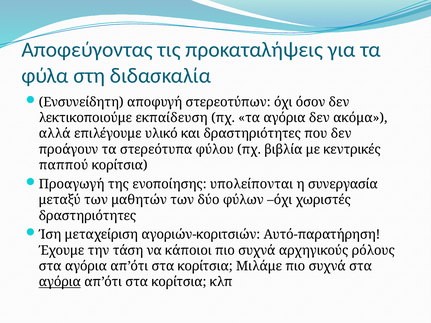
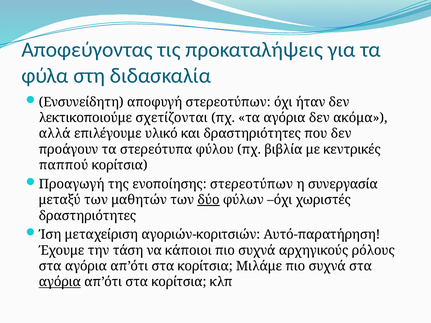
όσον: όσον -> ήταν
εκπαίδευση: εκπαίδευση -> σχετίζονται
ενοποίησης υπολείπονται: υπολείπονται -> στερεοτύπων
δύο underline: none -> present
